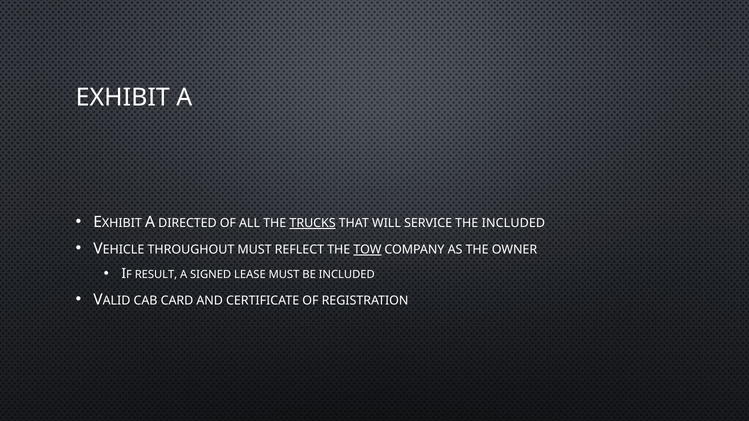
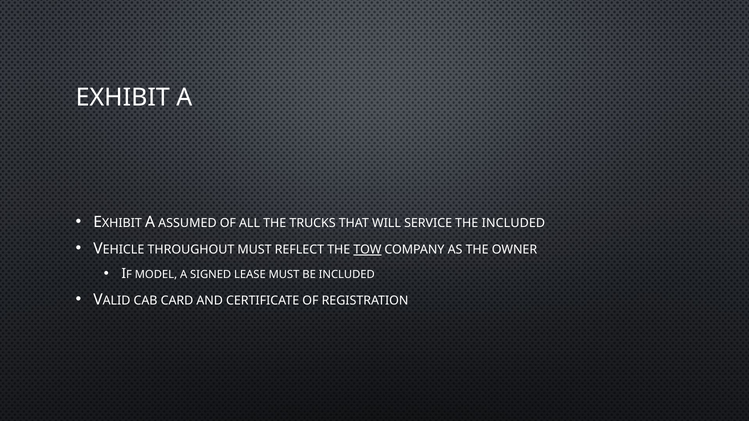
DIRECTED: DIRECTED -> ASSUMED
TRUCKS underline: present -> none
RESULT: RESULT -> MODEL
